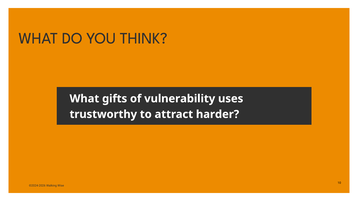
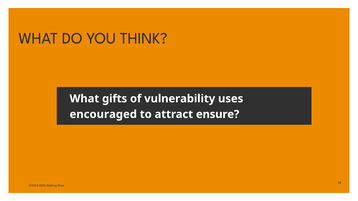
trustworthy: trustworthy -> encouraged
harder: harder -> ensure
